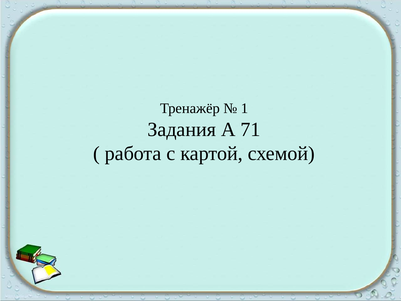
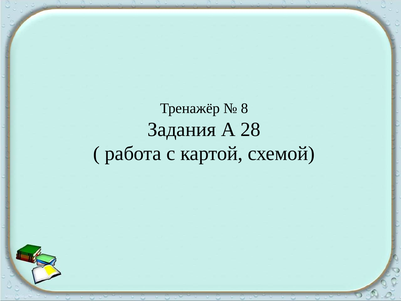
1: 1 -> 8
71: 71 -> 28
